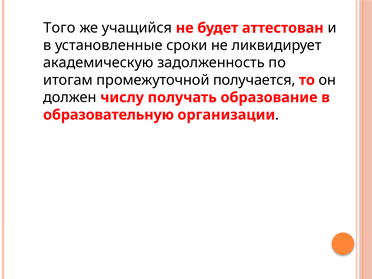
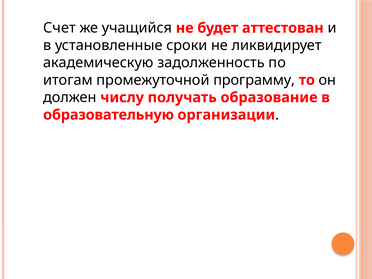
Того: Того -> Счет
получается: получается -> программу
